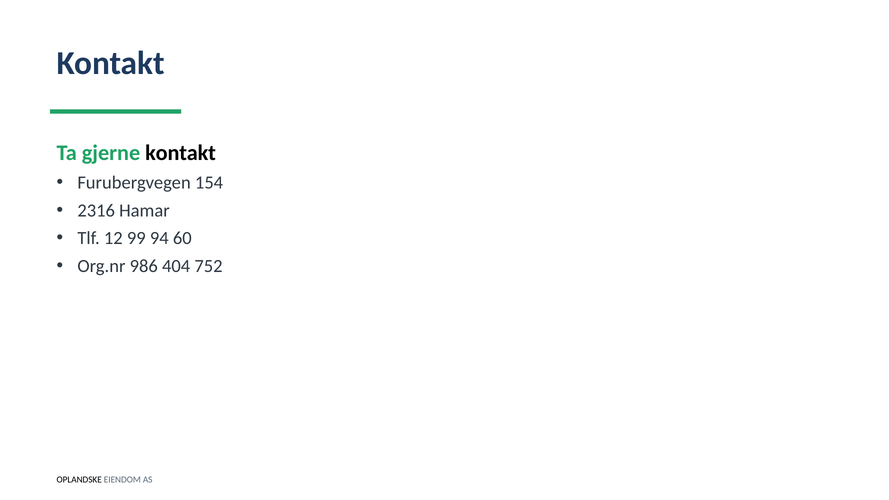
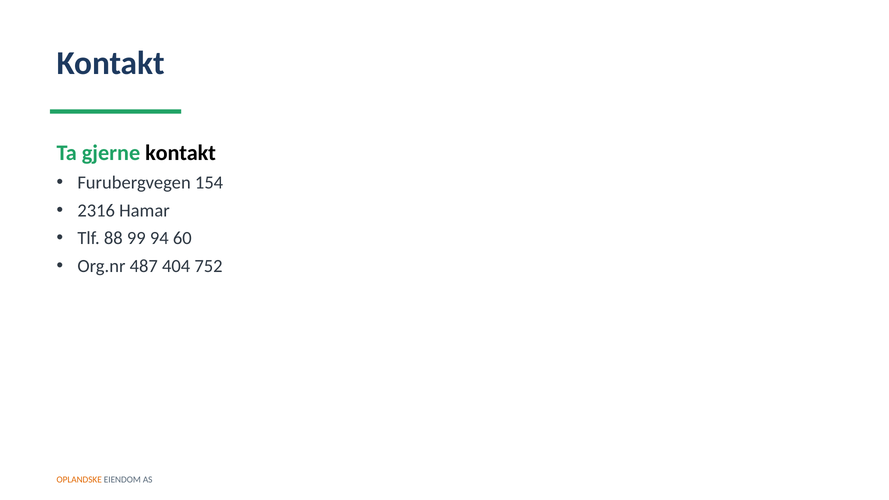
12: 12 -> 88
986: 986 -> 487
OPLANDSKE colour: black -> orange
